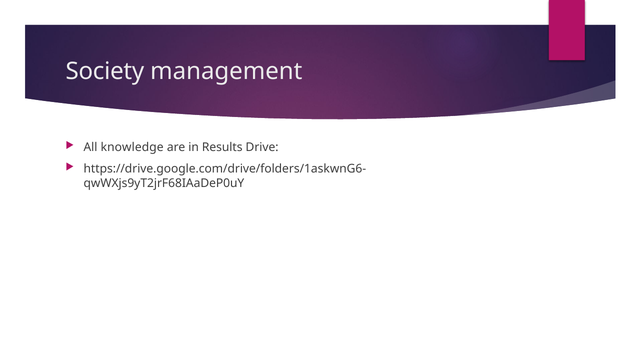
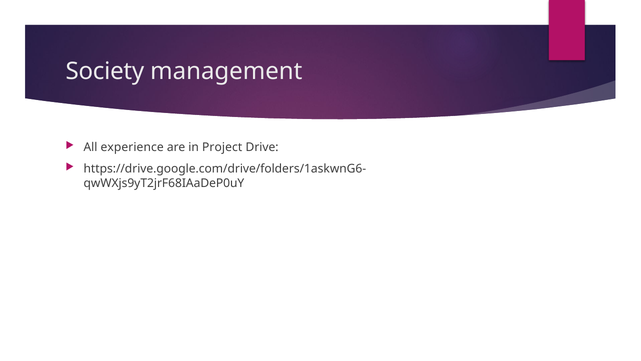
knowledge: knowledge -> experience
Results: Results -> Project
